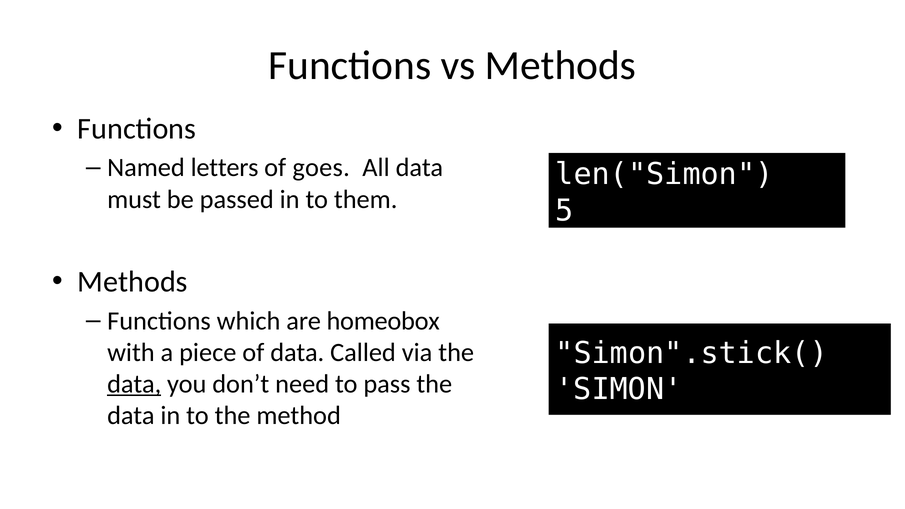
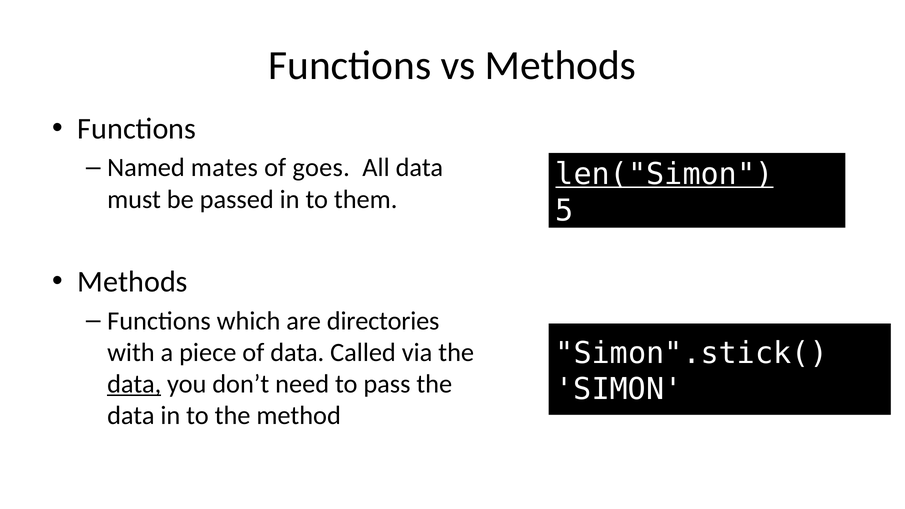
letters: letters -> mates
len("Simon underline: none -> present
homeobox: homeobox -> directories
